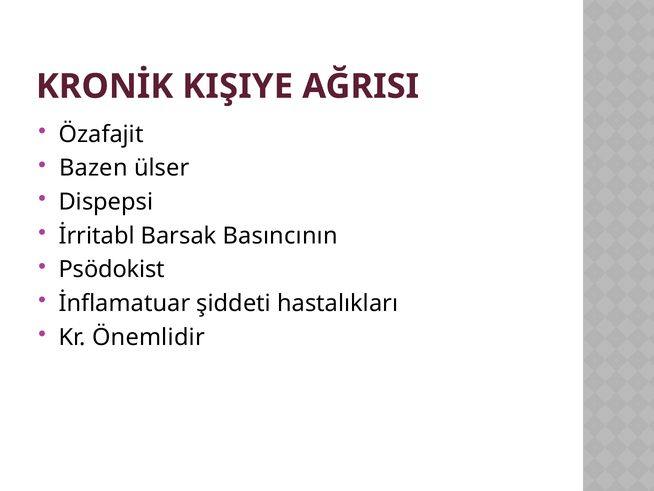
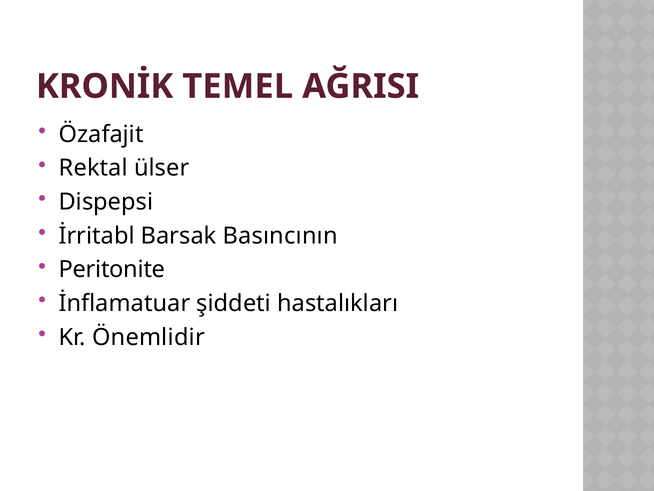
KIŞIYE: KIŞIYE -> TEMEL
Bazen: Bazen -> Rektal
Psödokist: Psödokist -> Peritonite
